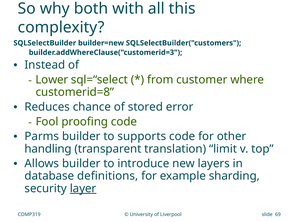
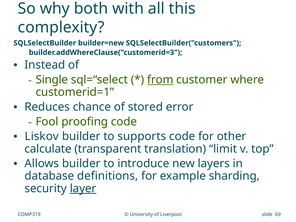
Lower: Lower -> Single
from underline: none -> present
customerid=8: customerid=8 -> customerid=1
Parms: Parms -> Liskov
handling: handling -> calculate
